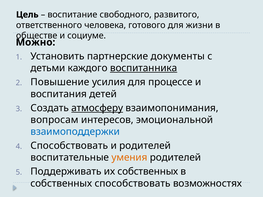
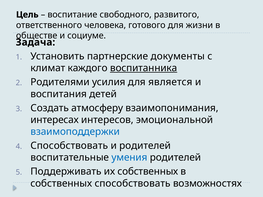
Можно: Можно -> Задача
детьми: детьми -> климат
Повышение: Повышение -> Родителями
процессе: процессе -> является
атмосферу underline: present -> none
вопросам: вопросам -> интересах
умения colour: orange -> blue
